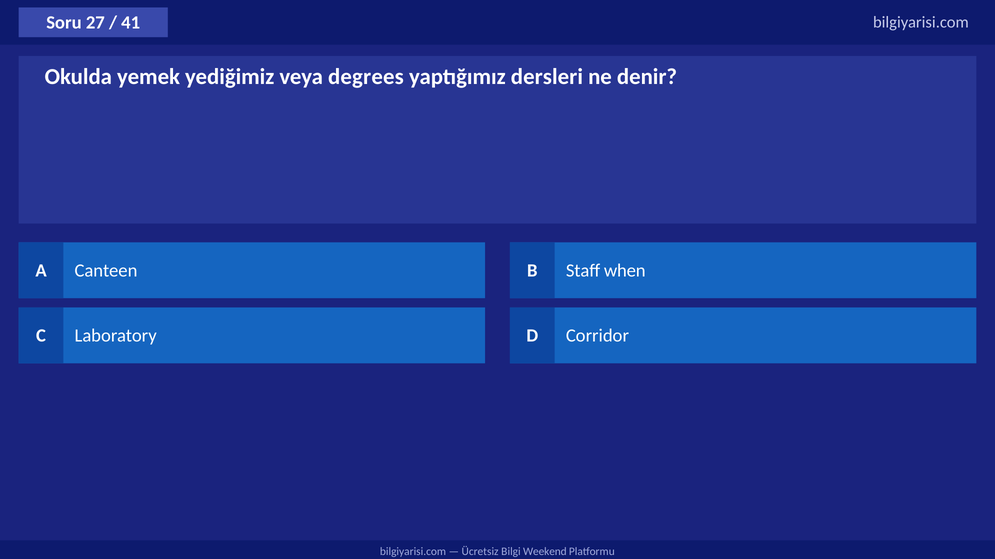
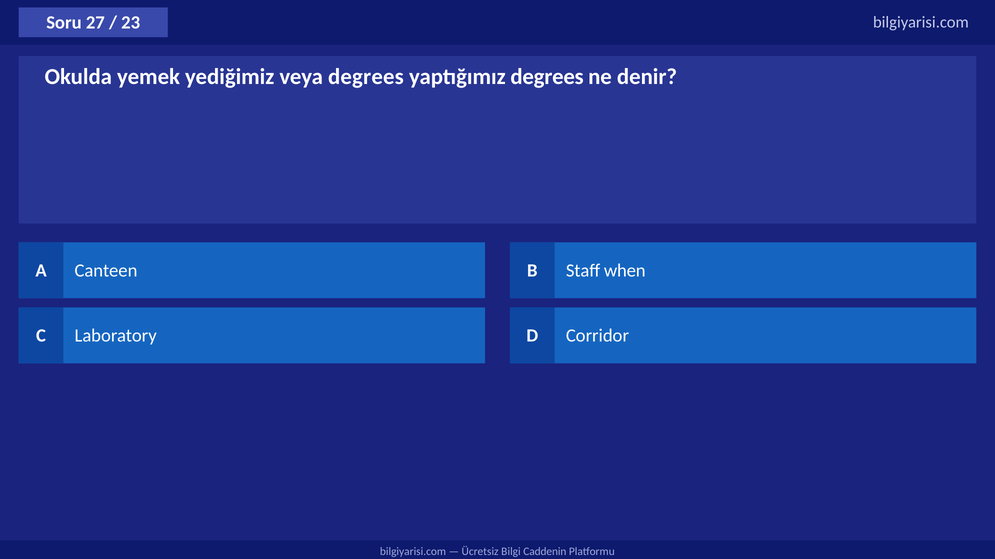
41: 41 -> 23
yaptığımız dersleri: dersleri -> degrees
Weekend: Weekend -> Caddenin
